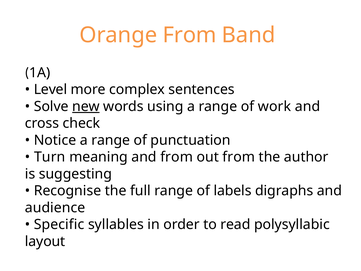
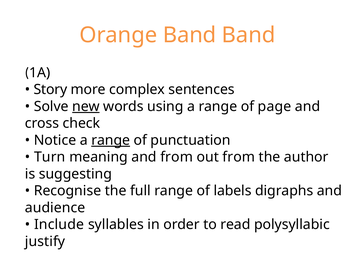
Orange From: From -> Band
Level: Level -> Story
work: work -> page
range at (111, 140) underline: none -> present
Specific: Specific -> Include
layout: layout -> justify
